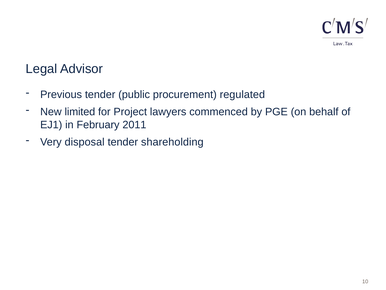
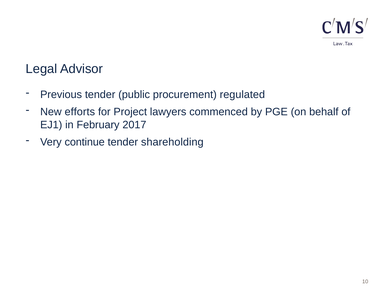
limited: limited -> efforts
2011: 2011 -> 2017
disposal: disposal -> continue
